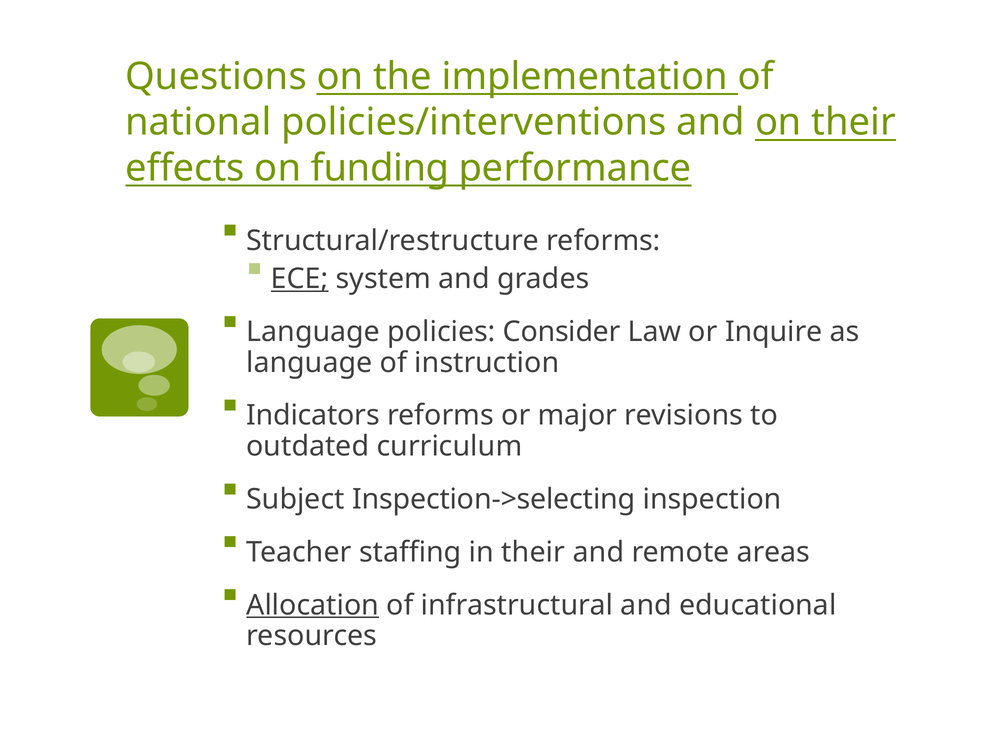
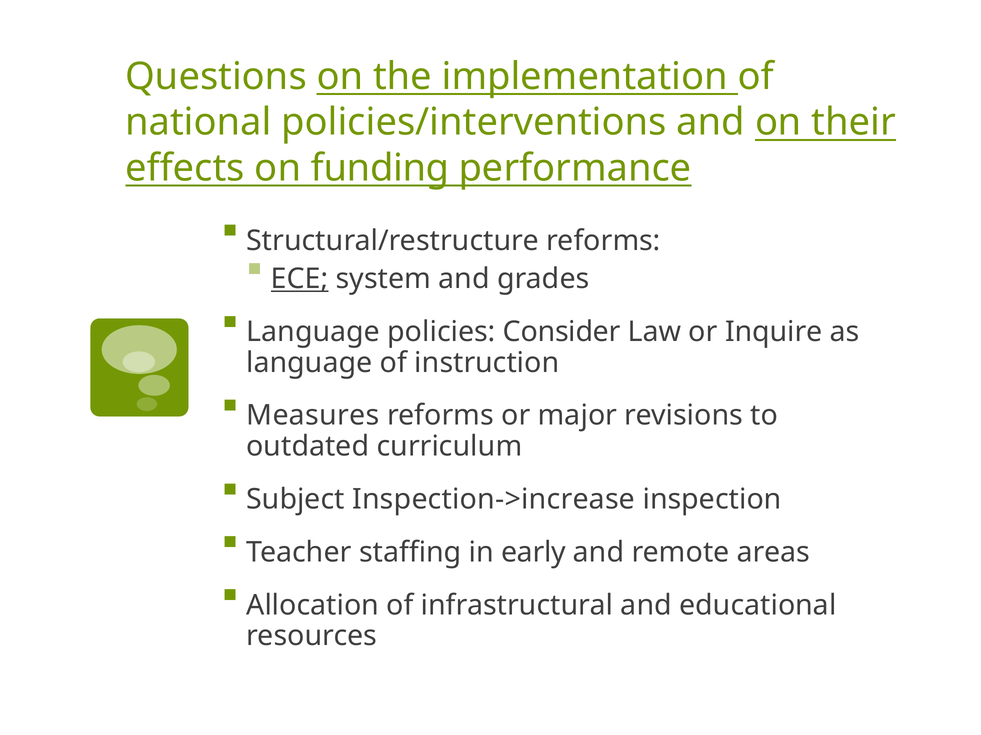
Indicators: Indicators -> Measures
Inspection->selecting: Inspection->selecting -> Inspection->increase
in their: their -> early
Allocation underline: present -> none
